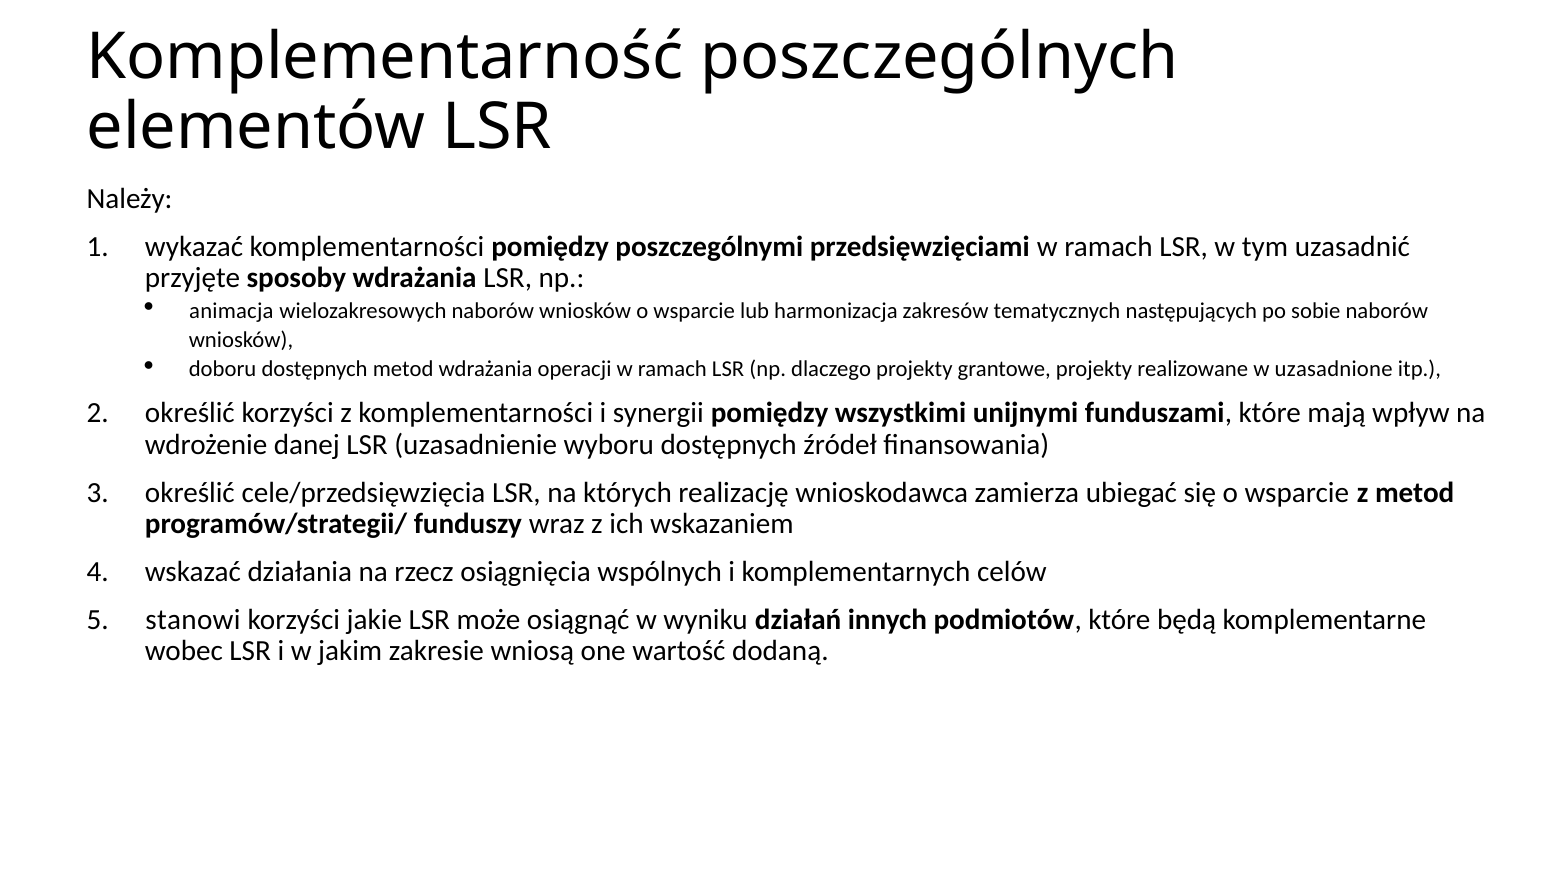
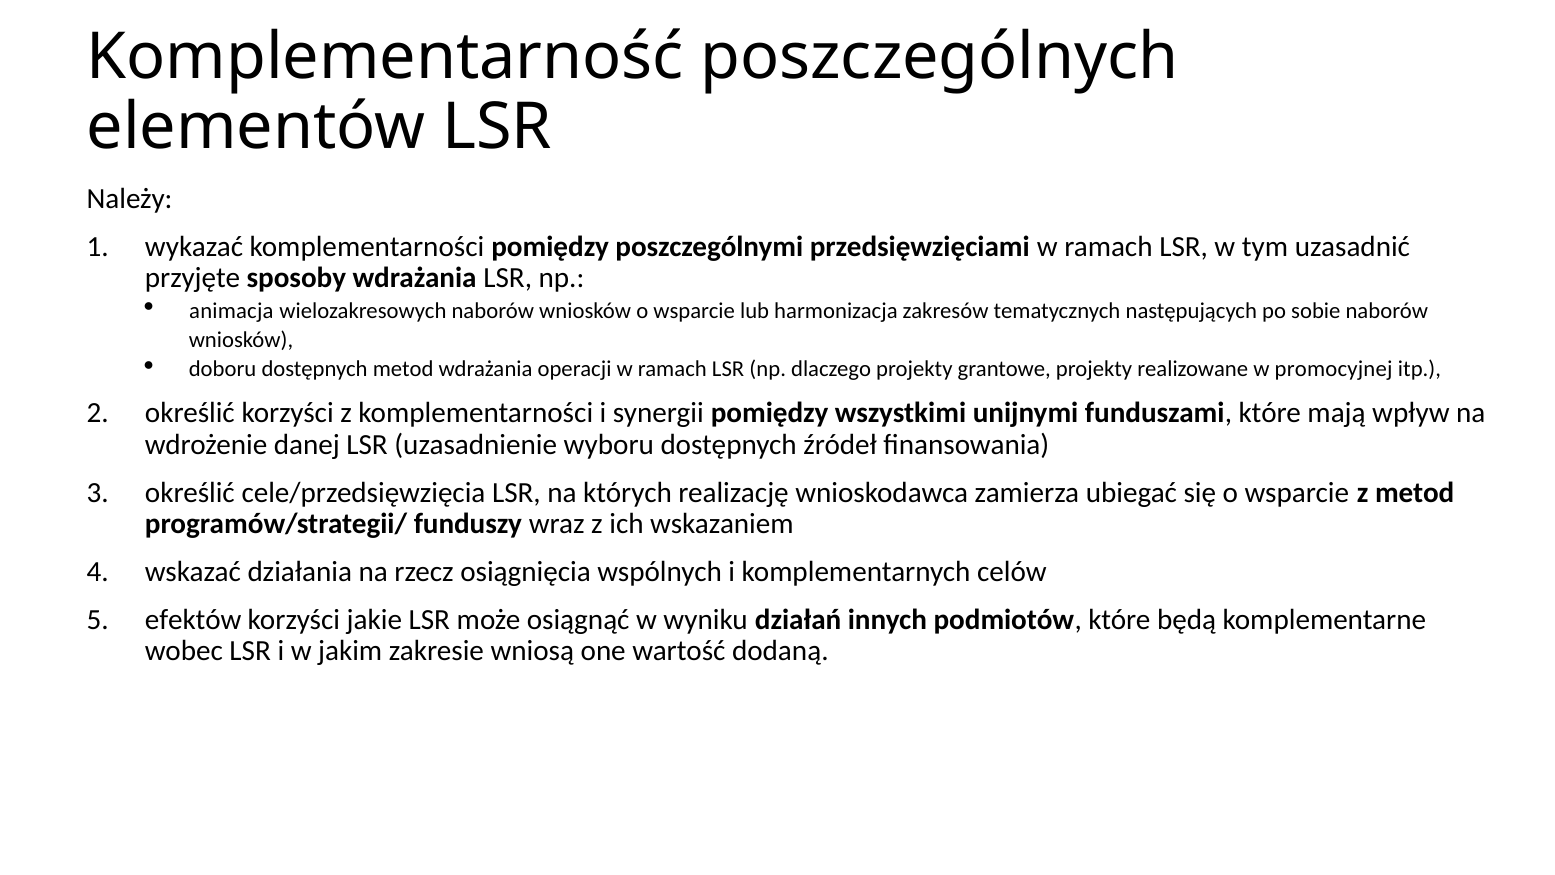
uzasadnione: uzasadnione -> promocyjnej
stanowi: stanowi -> efektów
